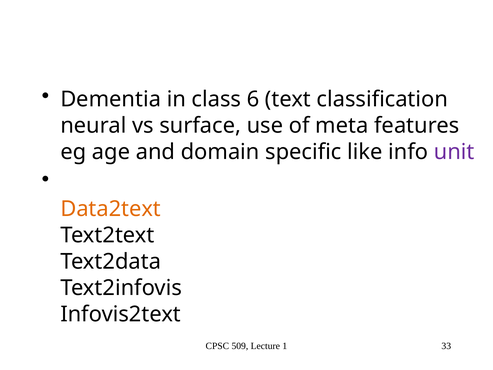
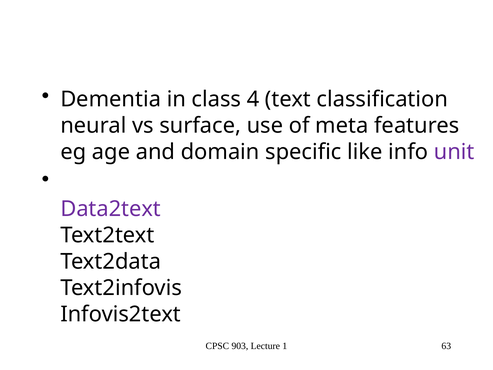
6: 6 -> 4
Data2text colour: orange -> purple
509: 509 -> 903
33: 33 -> 63
